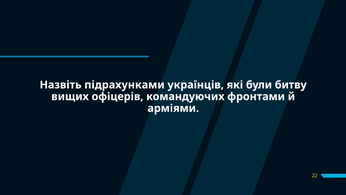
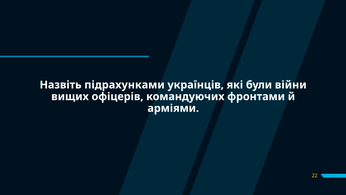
битву: битву -> війни
